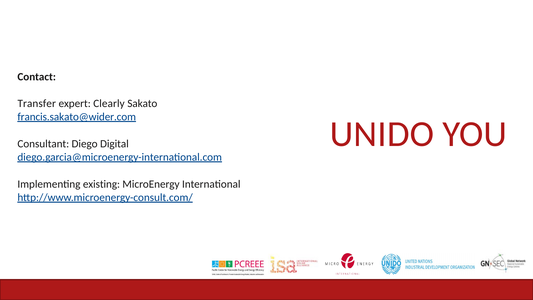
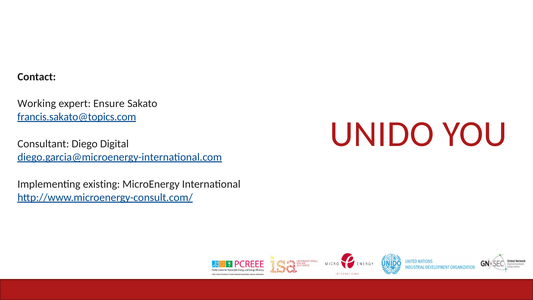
Transfer: Transfer -> Working
Clearly: Clearly -> Ensure
francis.sakato@wider.com: francis.sakato@wider.com -> francis.sakato@topics.com
